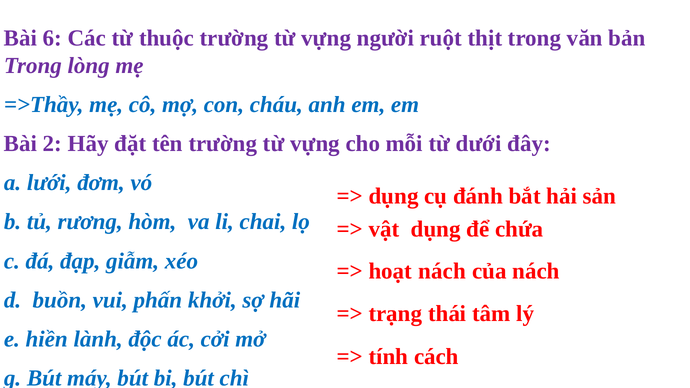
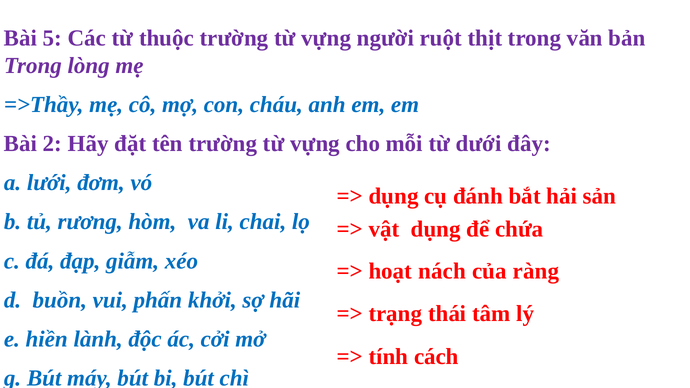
6: 6 -> 5
của nách: nách -> ràng
